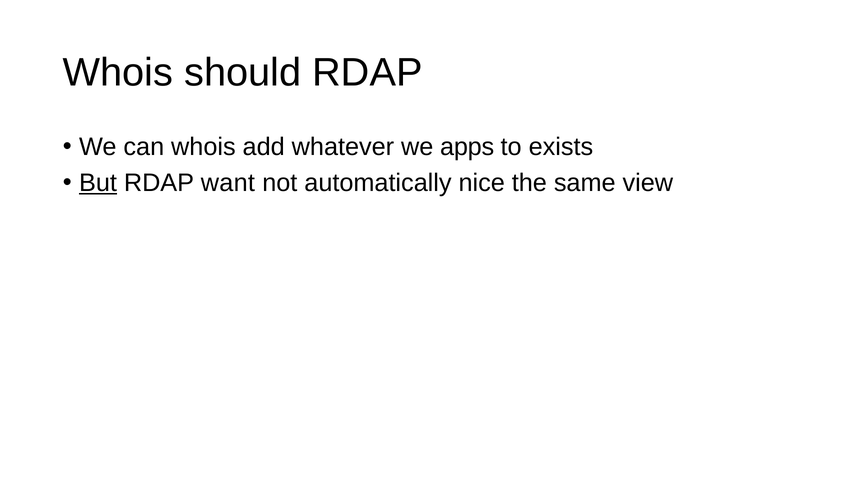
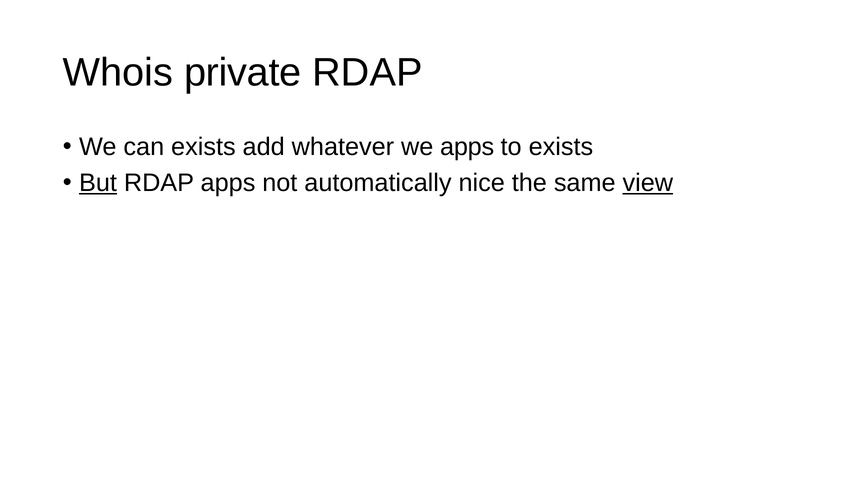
should: should -> private
can whois: whois -> exists
RDAP want: want -> apps
view underline: none -> present
